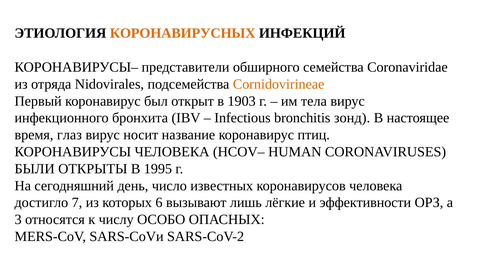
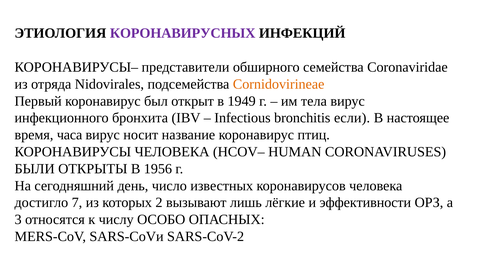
КОРОНАВИРУСНЫХ colour: orange -> purple
1903: 1903 -> 1949
зонд: зонд -> если
глаз: глаз -> часа
1995: 1995 -> 1956
6: 6 -> 2
